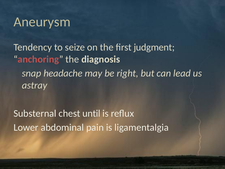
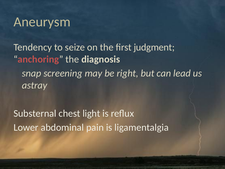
headache: headache -> screening
until: until -> light
